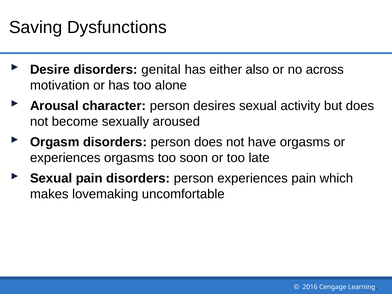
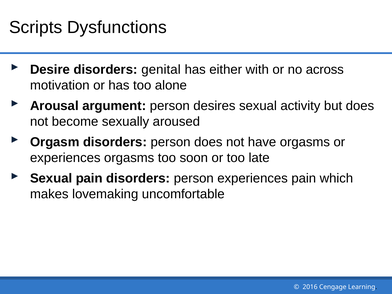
Saving: Saving -> Scripts
also: also -> with
character: character -> argument
